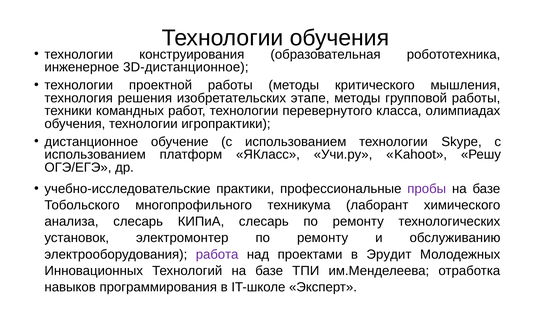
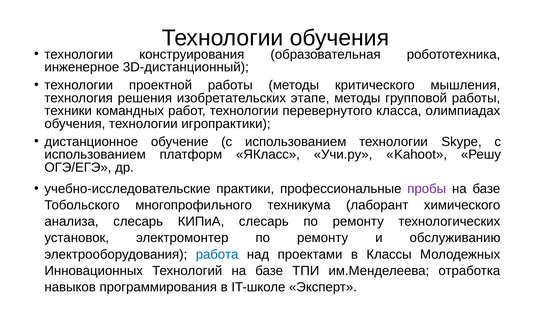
3D-дистанционное: 3D-дистанционное -> 3D-дистанционный
работа colour: purple -> blue
Эрудит: Эрудит -> Классы
